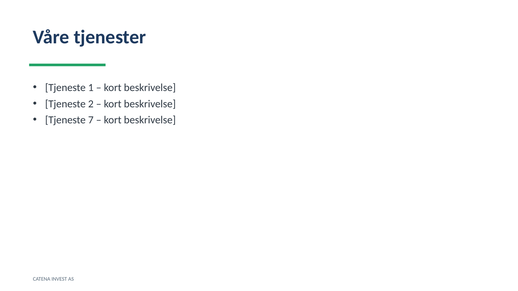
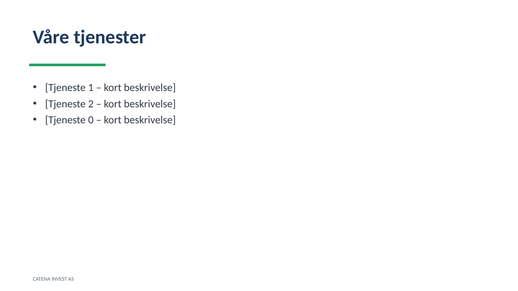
7: 7 -> 0
